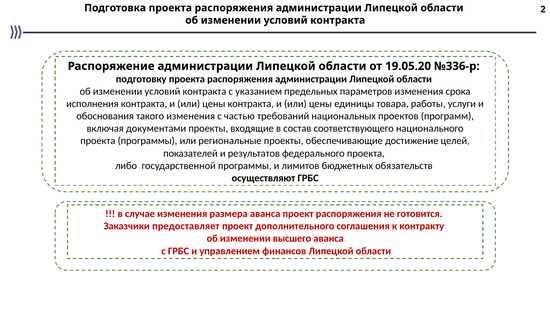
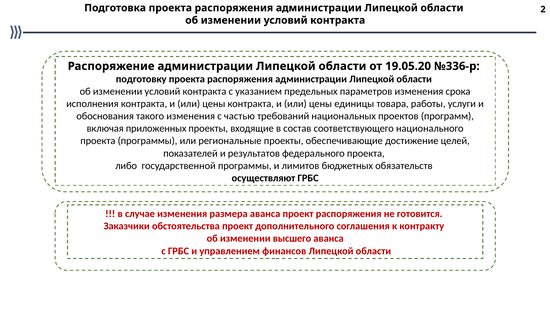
документами: документами -> приложенных
предоставляет: предоставляет -> обстоятельства
